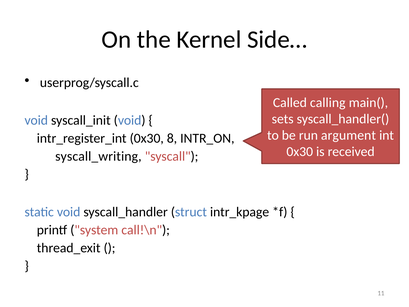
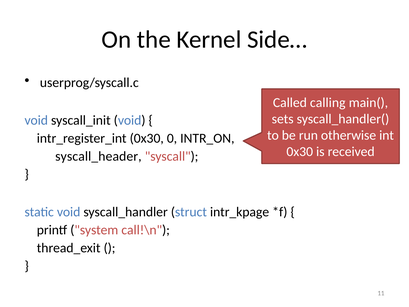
argument: argument -> otherwise
8: 8 -> 0
syscall_writing: syscall_writing -> syscall_header
